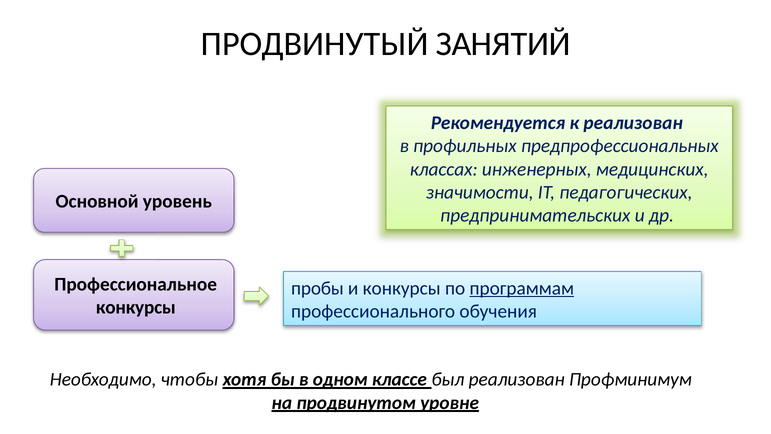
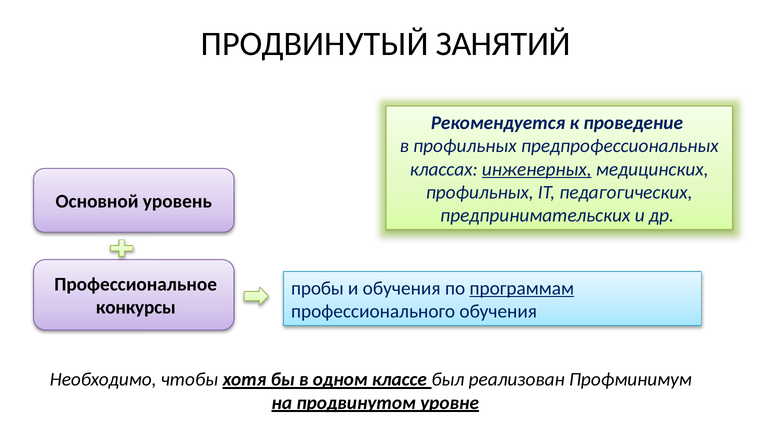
к реализован: реализован -> проведение
инженерных underline: none -> present
значимости at (480, 192): значимости -> профильных
и конкурсы: конкурсы -> обучения
